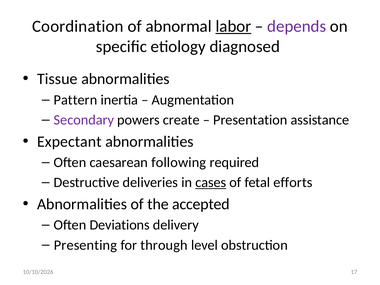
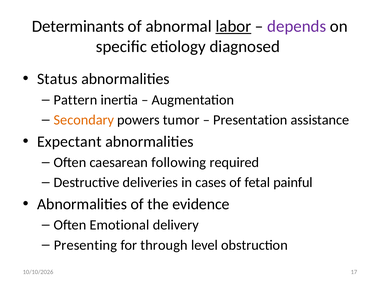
Coordination: Coordination -> Determinants
Tissue: Tissue -> Status
Secondary colour: purple -> orange
create: create -> tumor
cases underline: present -> none
efforts: efforts -> painful
accepted: accepted -> evidence
Deviations: Deviations -> Emotional
